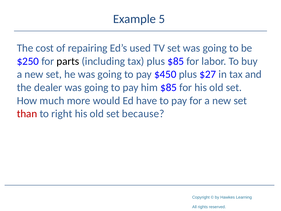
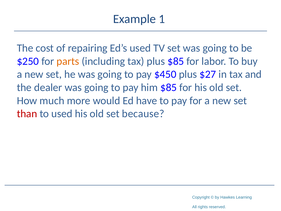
5: 5 -> 1
parts colour: black -> orange
to right: right -> used
